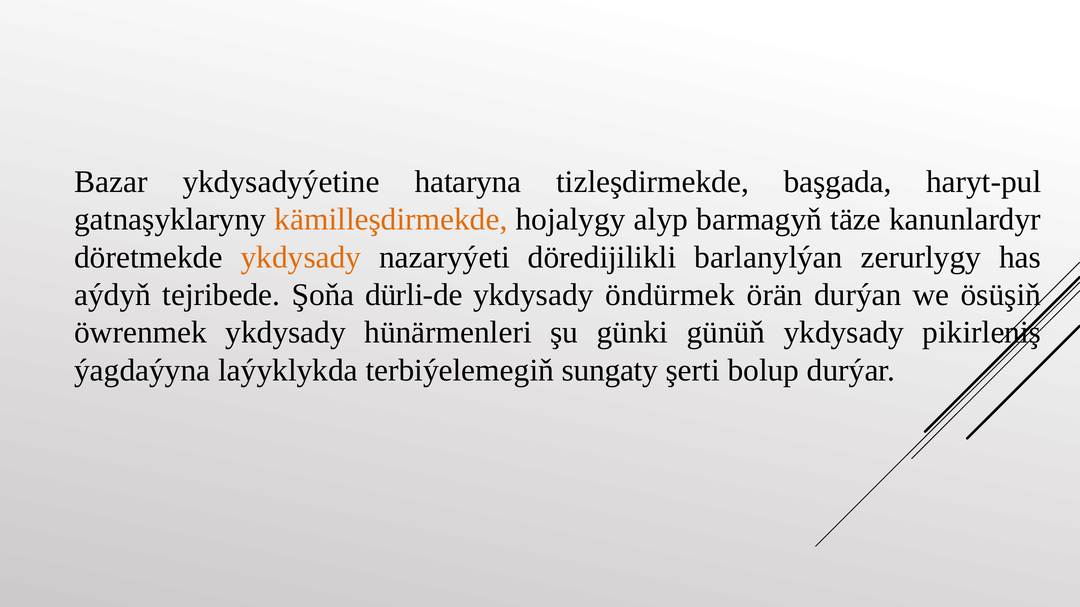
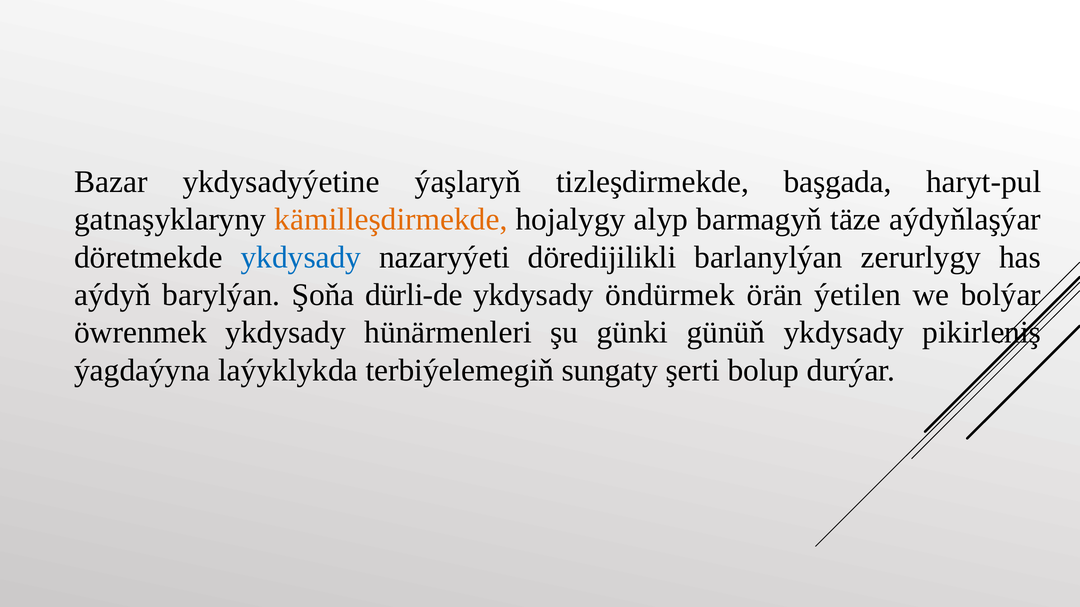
hataryna: hataryna -> ýaşlaryň
kanunlardyr: kanunlardyr -> aýdyňlaşýar
ykdysady at (301, 257) colour: orange -> blue
tejribede: tejribede -> barylýan
durýan: durýan -> ýetilen
ösüşiň: ösüşiň -> bolýar
